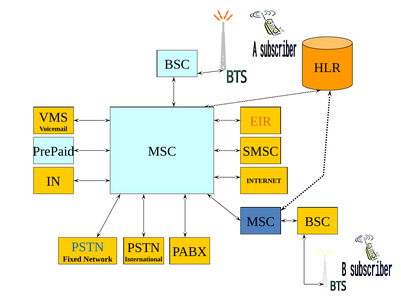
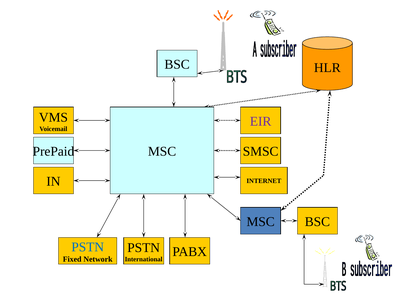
EIR colour: orange -> purple
